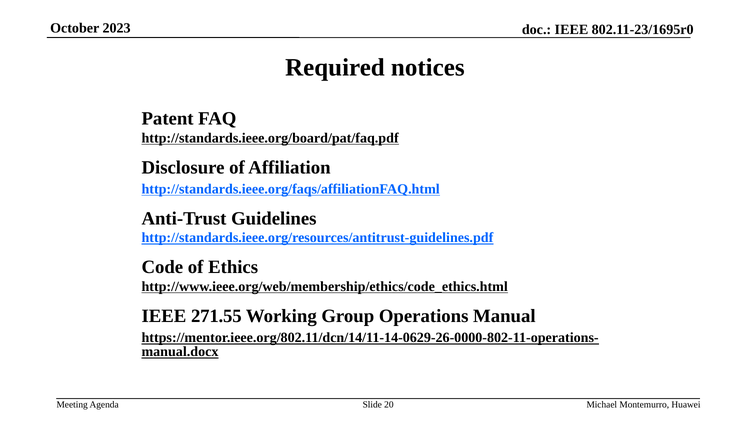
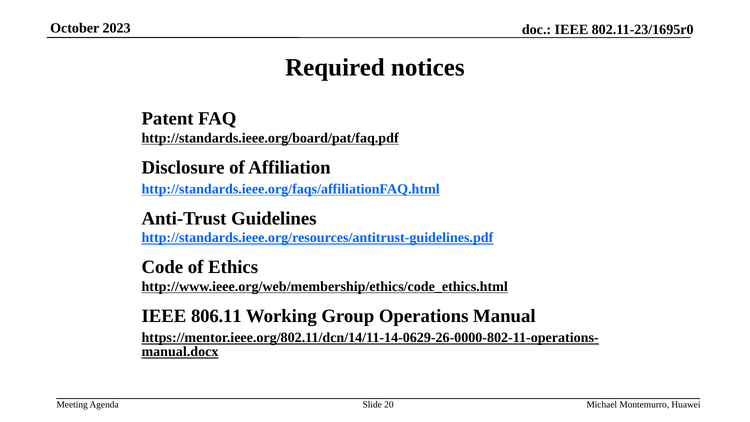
271.55: 271.55 -> 806.11
